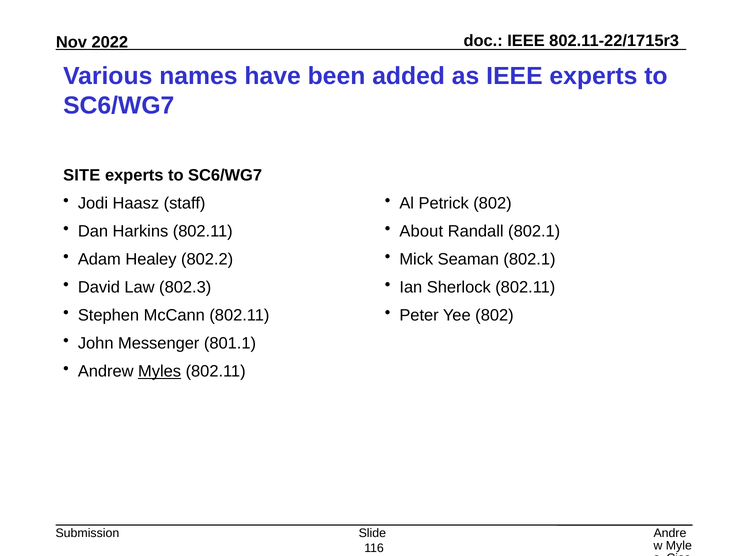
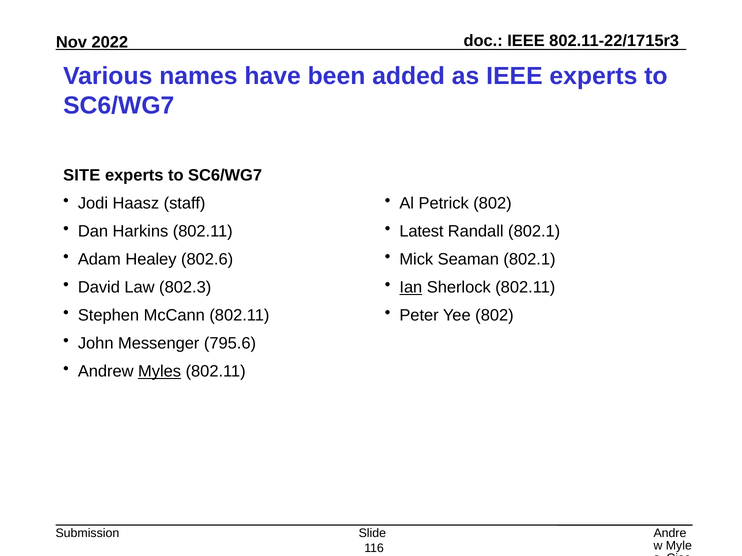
About: About -> Latest
802.2: 802.2 -> 802.6
Ian underline: none -> present
801.1: 801.1 -> 795.6
